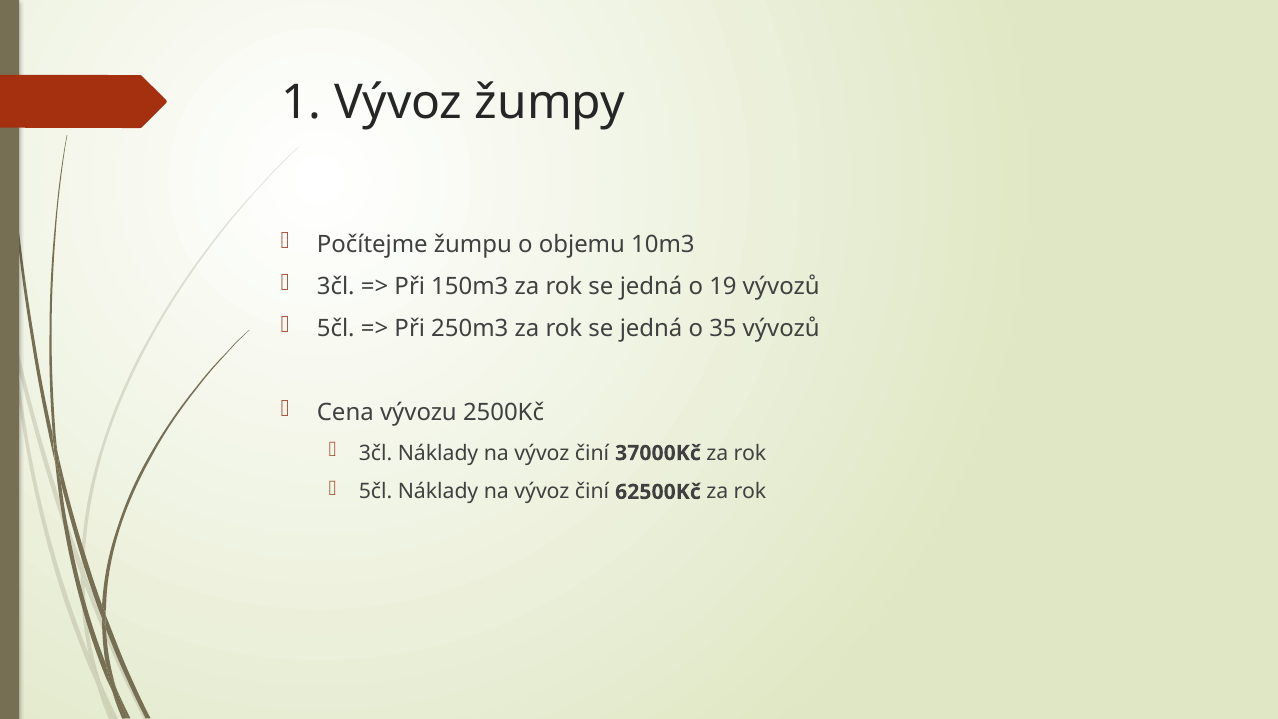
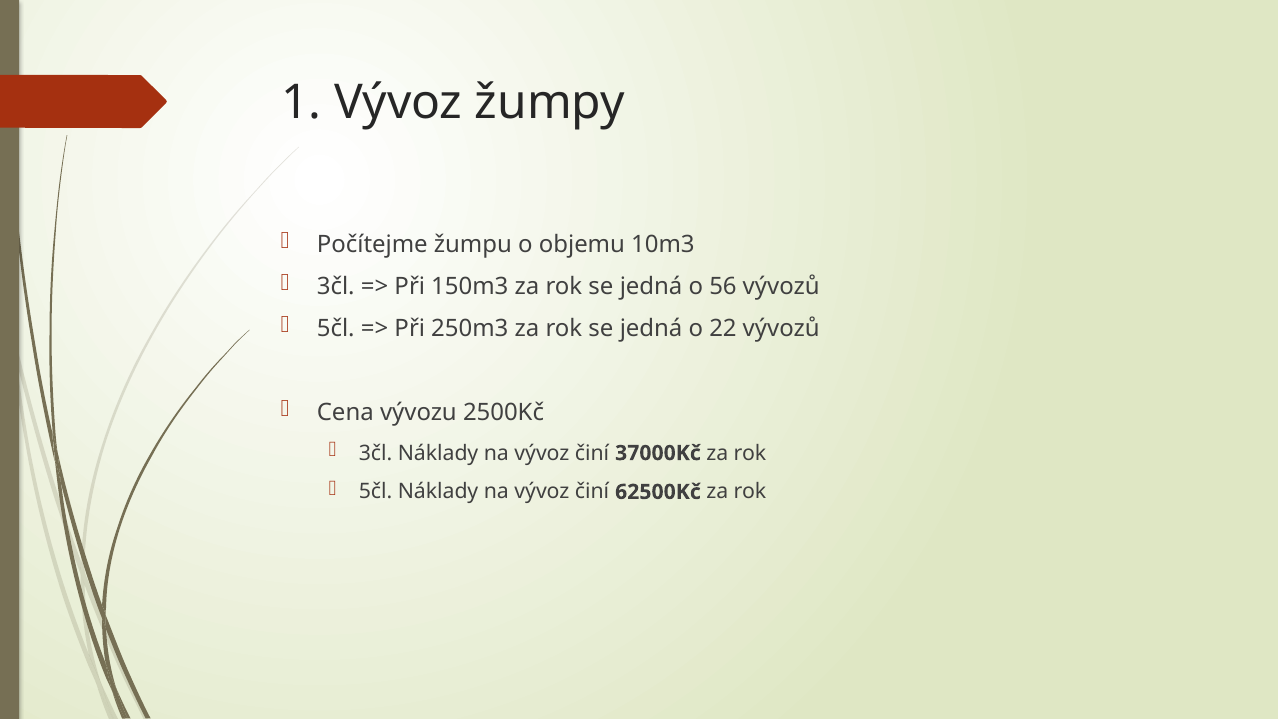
19: 19 -> 56
35: 35 -> 22
